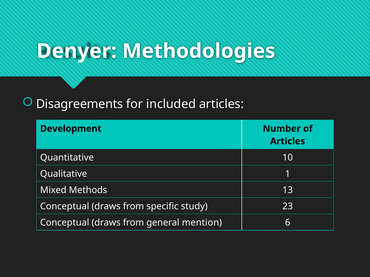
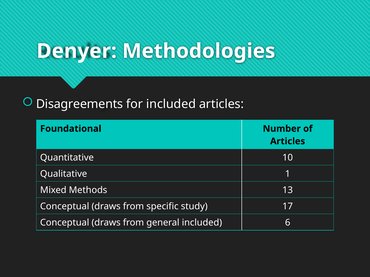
Development: Development -> Foundational
23: 23 -> 17
general mention: mention -> included
